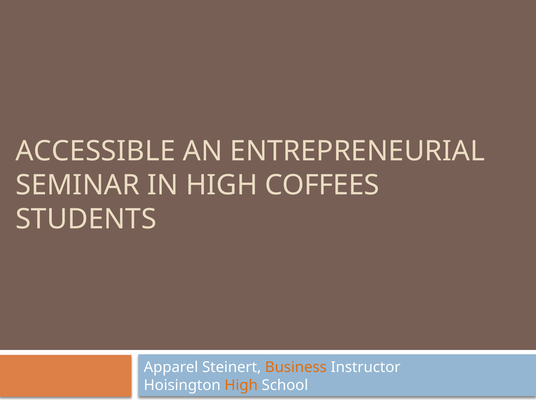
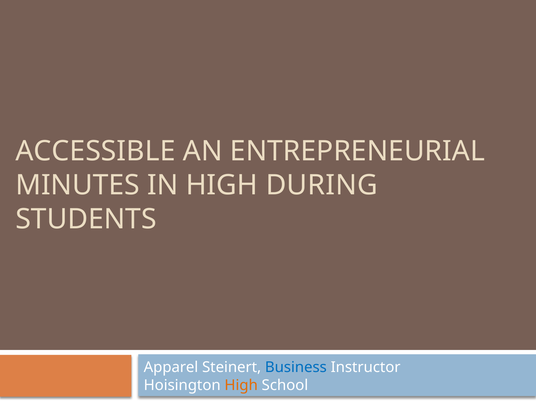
SEMINAR: SEMINAR -> MINUTES
COFFEES: COFFEES -> DURING
Business colour: orange -> blue
